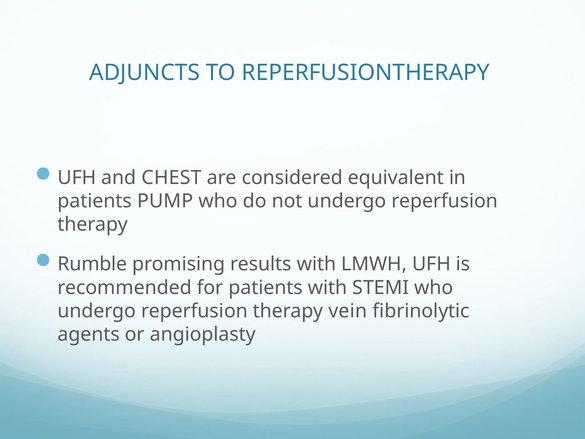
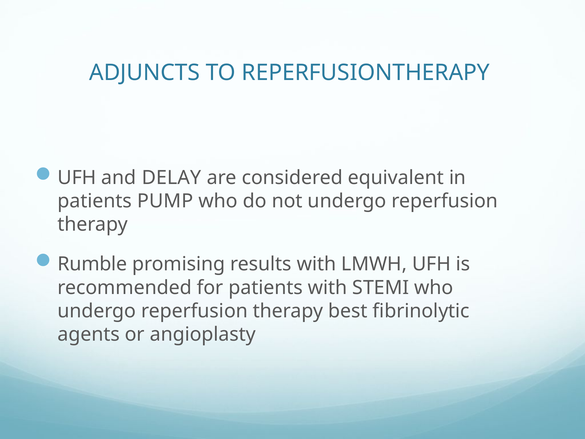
CHEST: CHEST -> DELAY
vein: vein -> best
